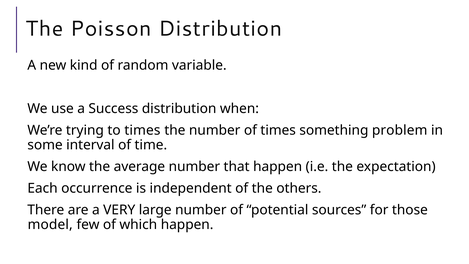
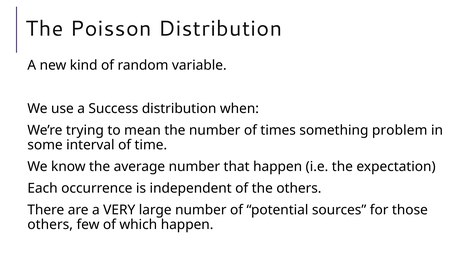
to times: times -> mean
model at (50, 225): model -> others
